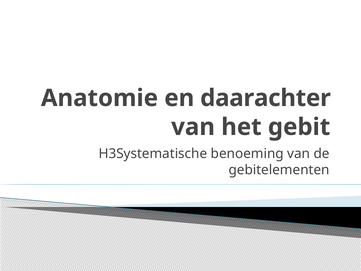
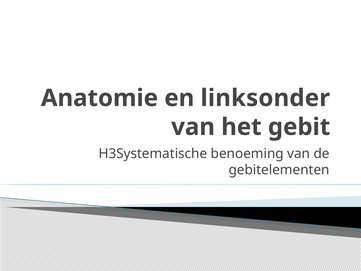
daarachter: daarachter -> linksonder
